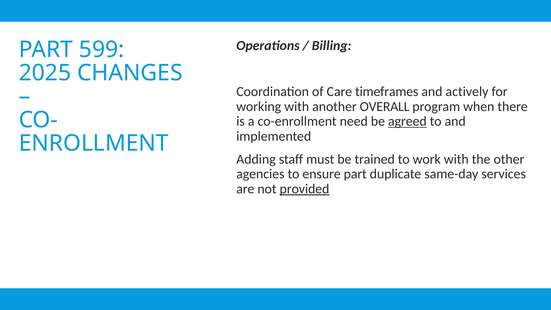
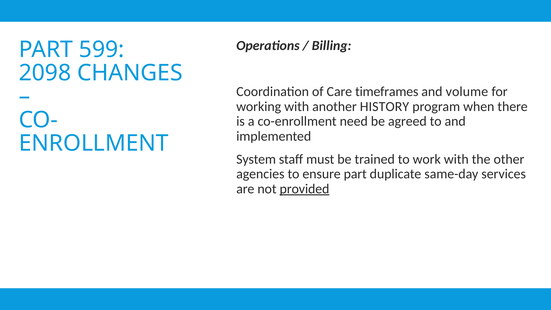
2025: 2025 -> 2098
actively: actively -> volume
OVERALL: OVERALL -> HISTORY
agreed underline: present -> none
Adding: Adding -> System
